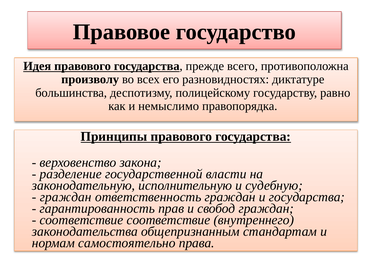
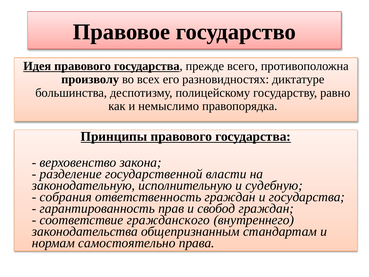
граждан at (66, 197): граждан -> собрания
соответствие соответствие: соответствие -> гражданского
